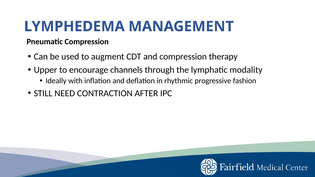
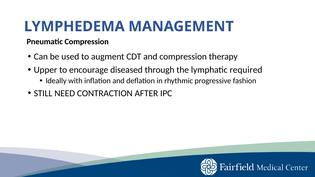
channels: channels -> diseased
modality: modality -> required
